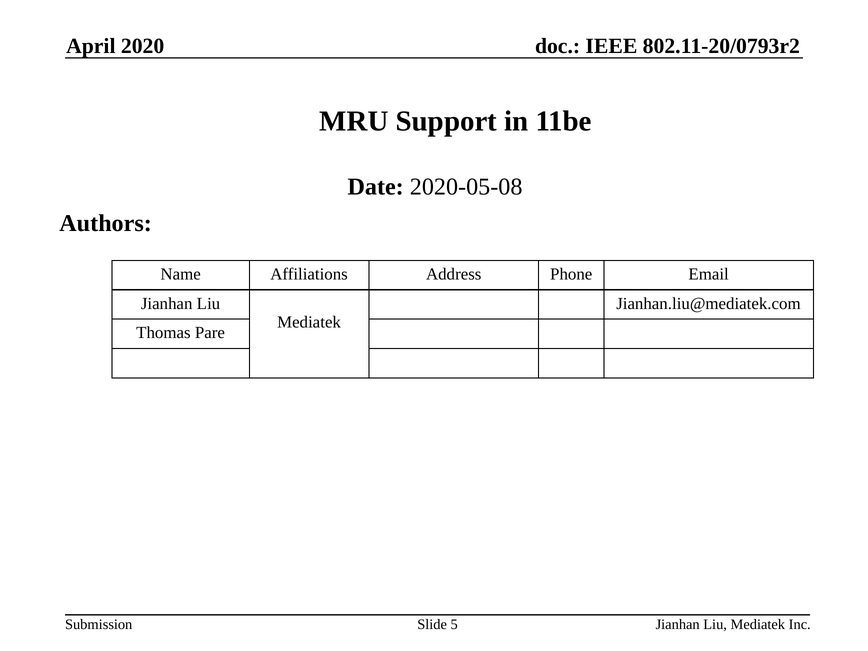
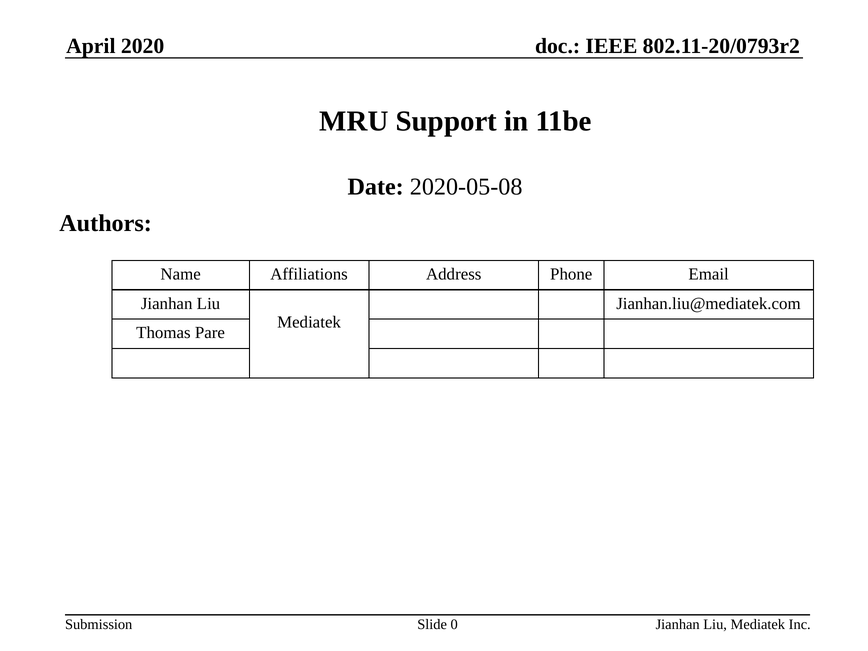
5: 5 -> 0
